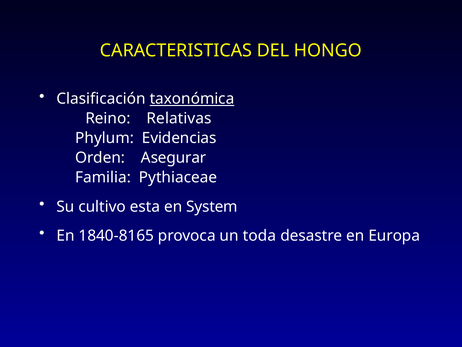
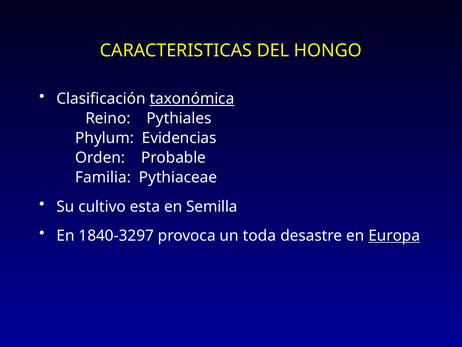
Relativas: Relativas -> Pythiales
Asegurar: Asegurar -> Probable
System: System -> Semilla
1840-8165: 1840-8165 -> 1840-3297
Europa underline: none -> present
